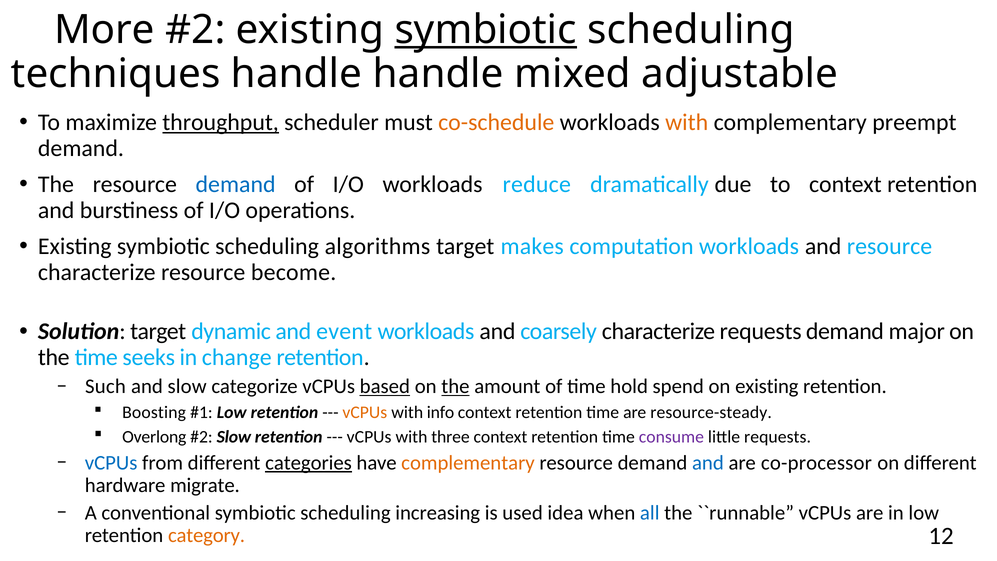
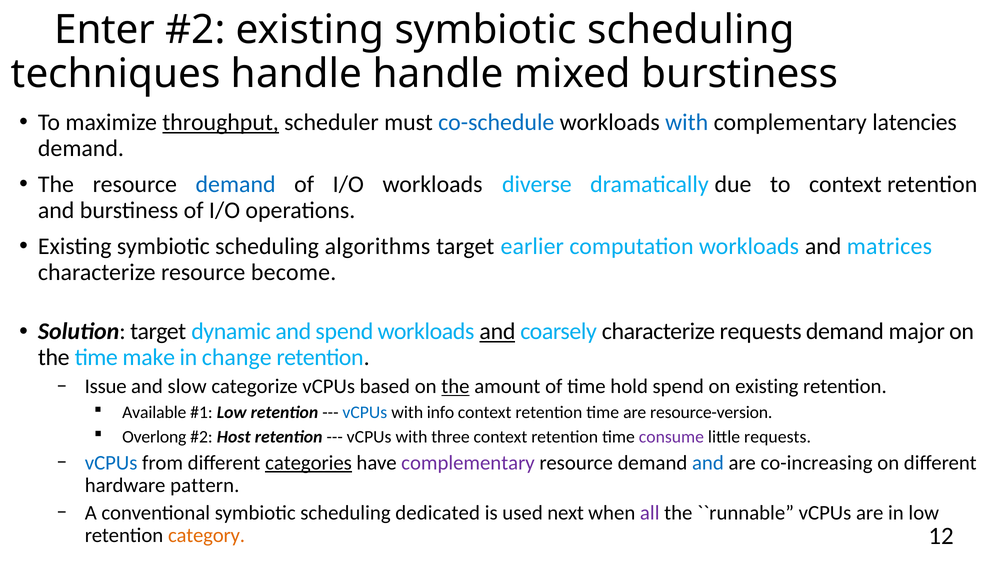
More: More -> Enter
symbiotic at (486, 30) underline: present -> none
mixed adjustable: adjustable -> burstiness
co-schedule colour: orange -> blue
with at (687, 122) colour: orange -> blue
preempt: preempt -> latencies
reduce: reduce -> diverse
makes: makes -> earlier
and resource: resource -> matrices
and event: event -> spend
and at (497, 331) underline: none -> present
seeks: seeks -> make
Such: Such -> Issue
based underline: present -> none
Boosting: Boosting -> Available
vCPUs at (365, 412) colour: orange -> blue
resource-steady: resource-steady -> resource-version
Slow at (234, 437): Slow -> Host
complementary at (468, 463) colour: orange -> purple
co-processor: co-processor -> co-increasing
migrate: migrate -> pattern
increasing: increasing -> dedicated
idea: idea -> next
all colour: blue -> purple
